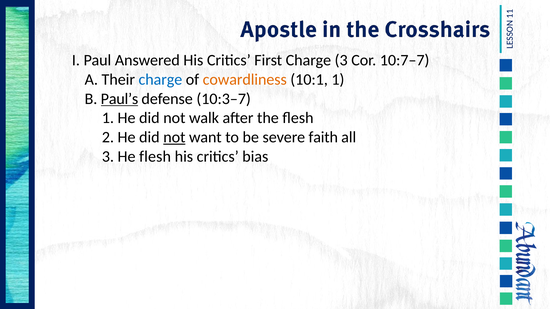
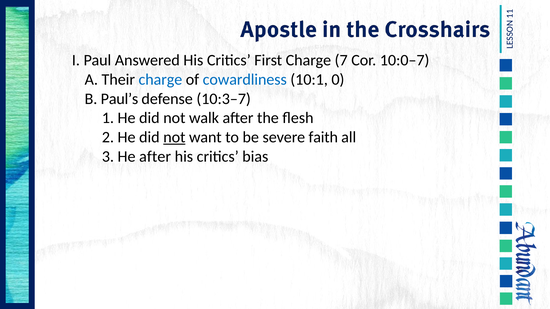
Charge 3: 3 -> 7
10:7–7: 10:7–7 -> 10:0–7
cowardliness colour: orange -> blue
10:1 1: 1 -> 0
Paul’s underline: present -> none
He flesh: flesh -> after
